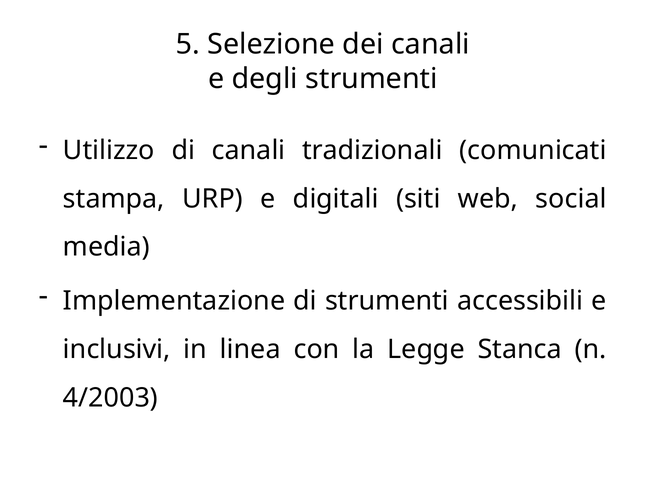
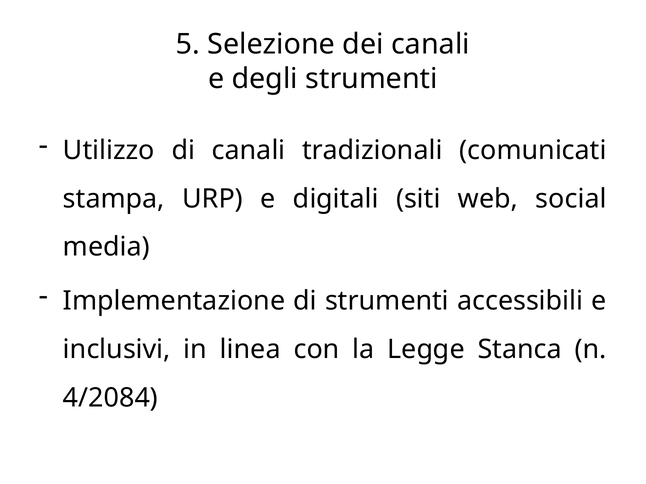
4/2003: 4/2003 -> 4/2084
